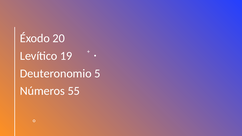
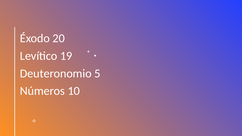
55: 55 -> 10
